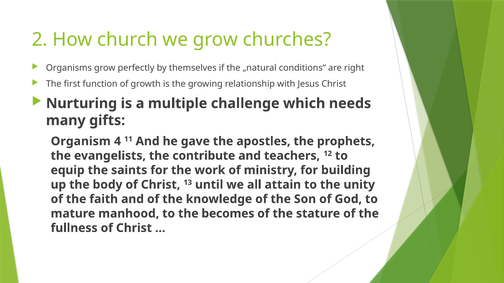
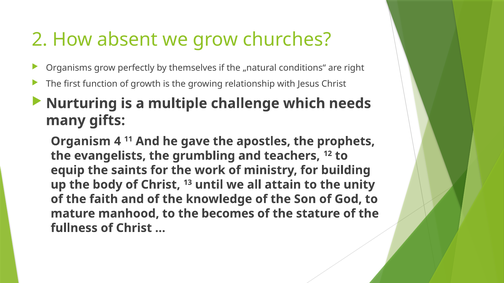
church: church -> absent
contribute: contribute -> grumbling
